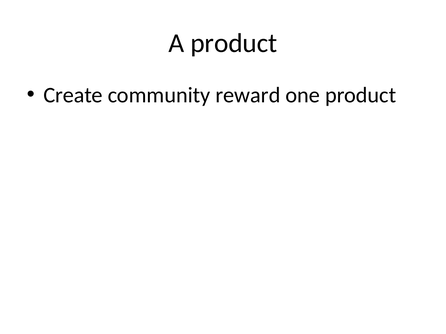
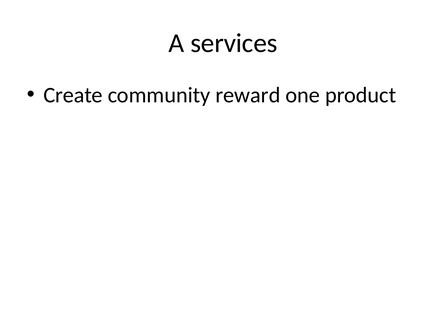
A product: product -> services
